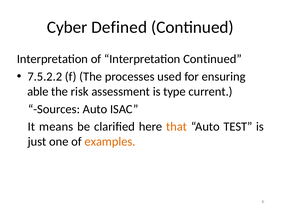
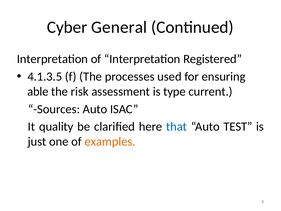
Defined: Defined -> General
Interpretation Continued: Continued -> Registered
7.5.2.2: 7.5.2.2 -> 4.1.3.5
means: means -> quality
that colour: orange -> blue
